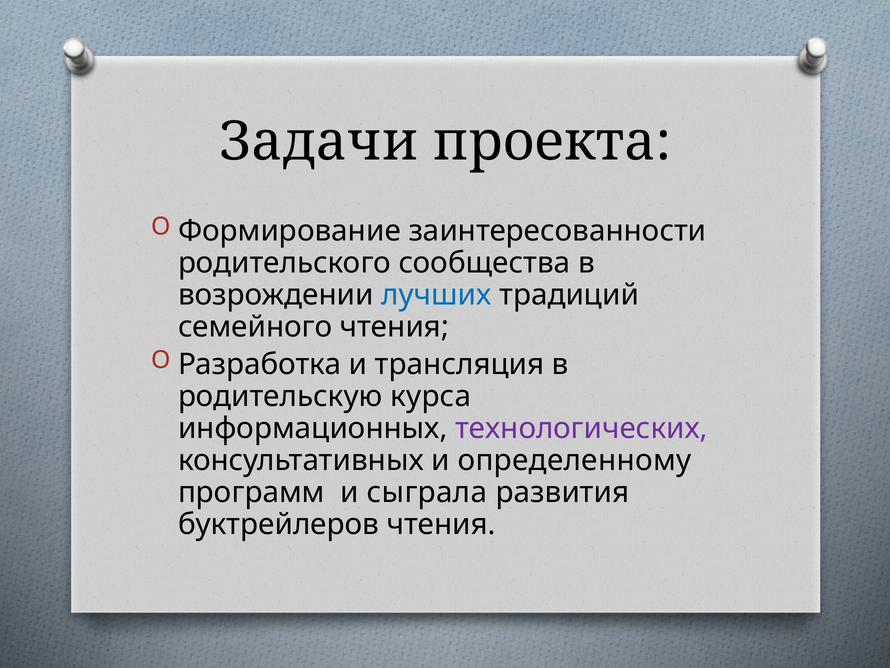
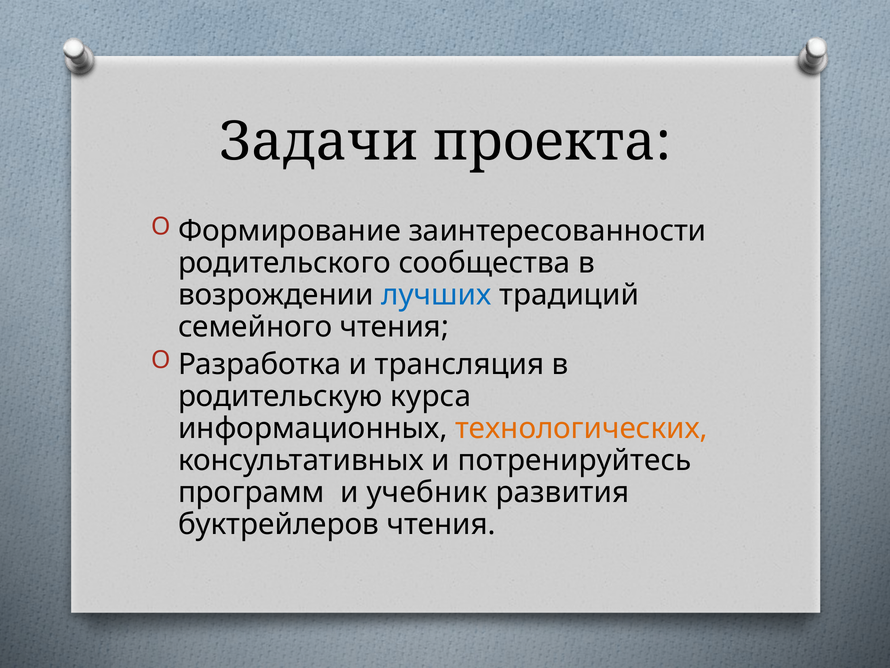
технологических colour: purple -> orange
определенному: определенному -> потренируйтесь
сыграла: сыграла -> учебник
